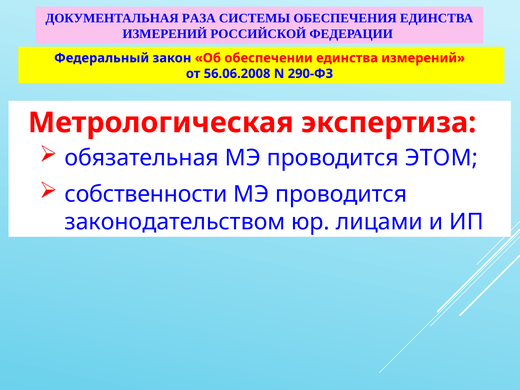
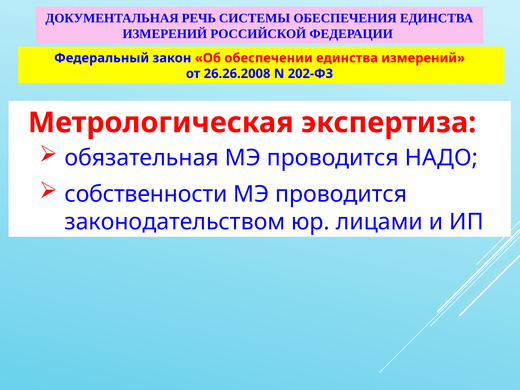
РАЗА: РАЗА -> РЕЧЬ
56.06.2008: 56.06.2008 -> 26.26.2008
290-ФЗ: 290-ФЗ -> 202-ФЗ
ЭТОМ: ЭТОМ -> НАДО
